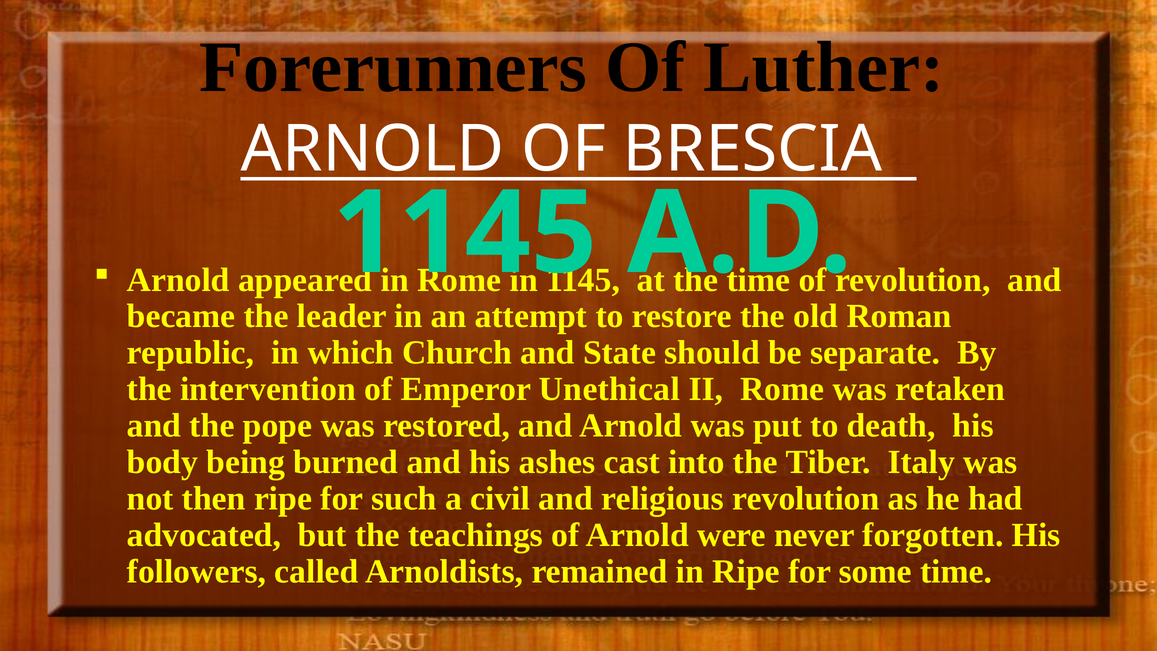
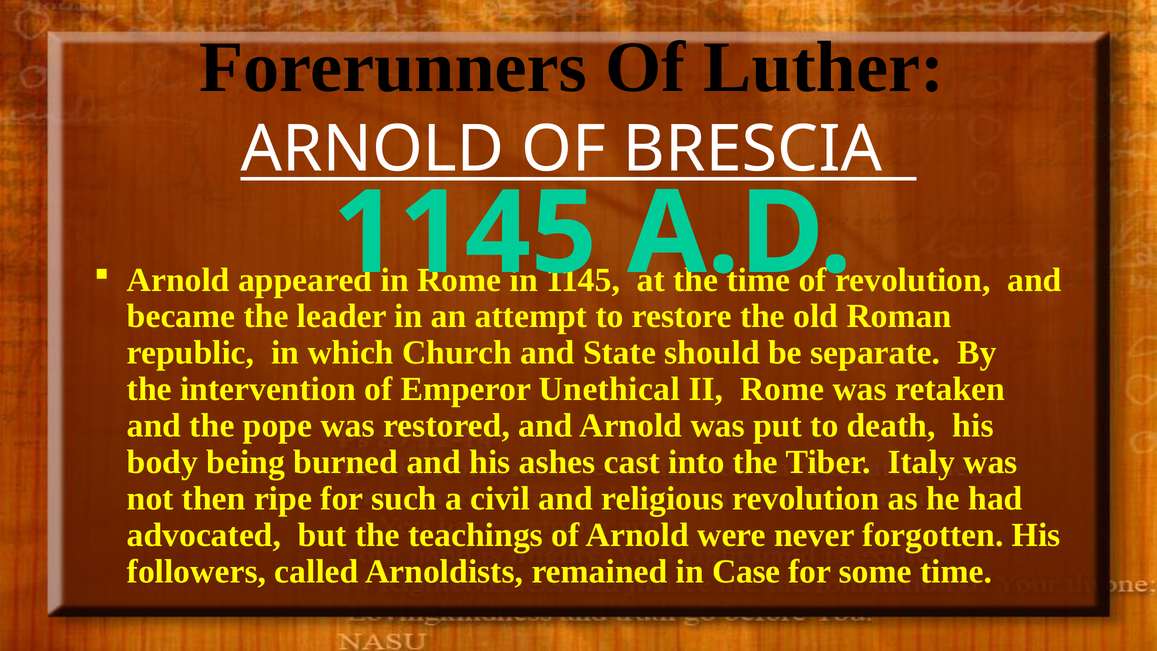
in Ripe: Ripe -> Case
